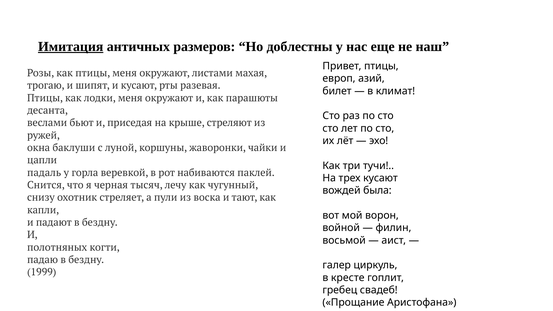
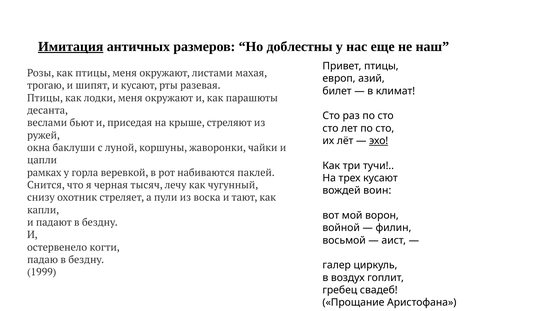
эхо underline: none -> present
падаль: падаль -> рамках
была: была -> воин
полотняных: полотняных -> остервенело
кресте: кресте -> воздух
